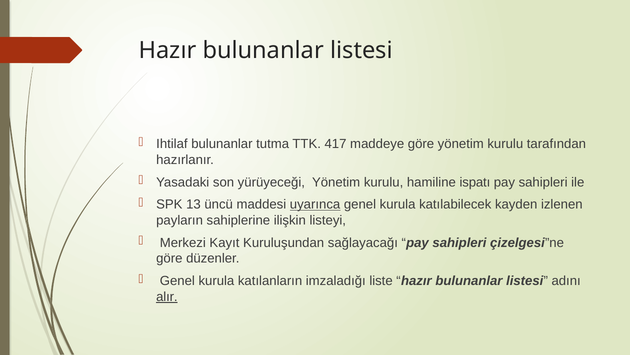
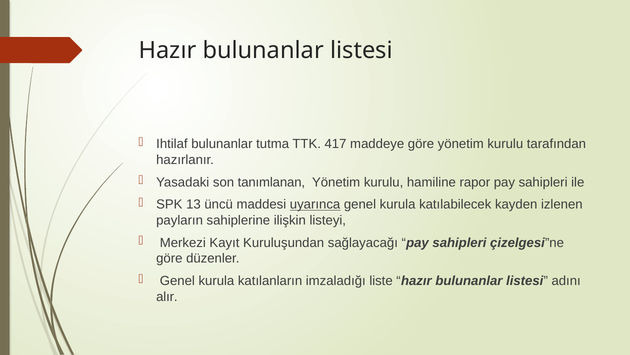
yürüyeceği: yürüyeceği -> tanımlanan
ispatı: ispatı -> rapor
alır underline: present -> none
